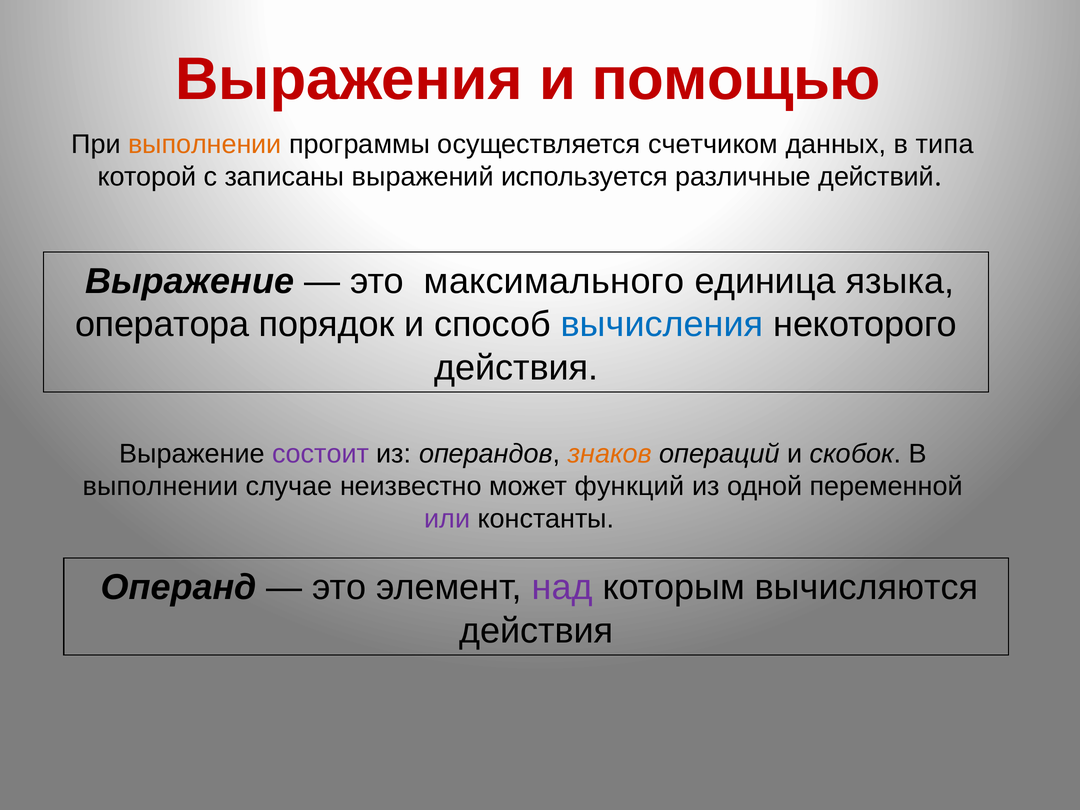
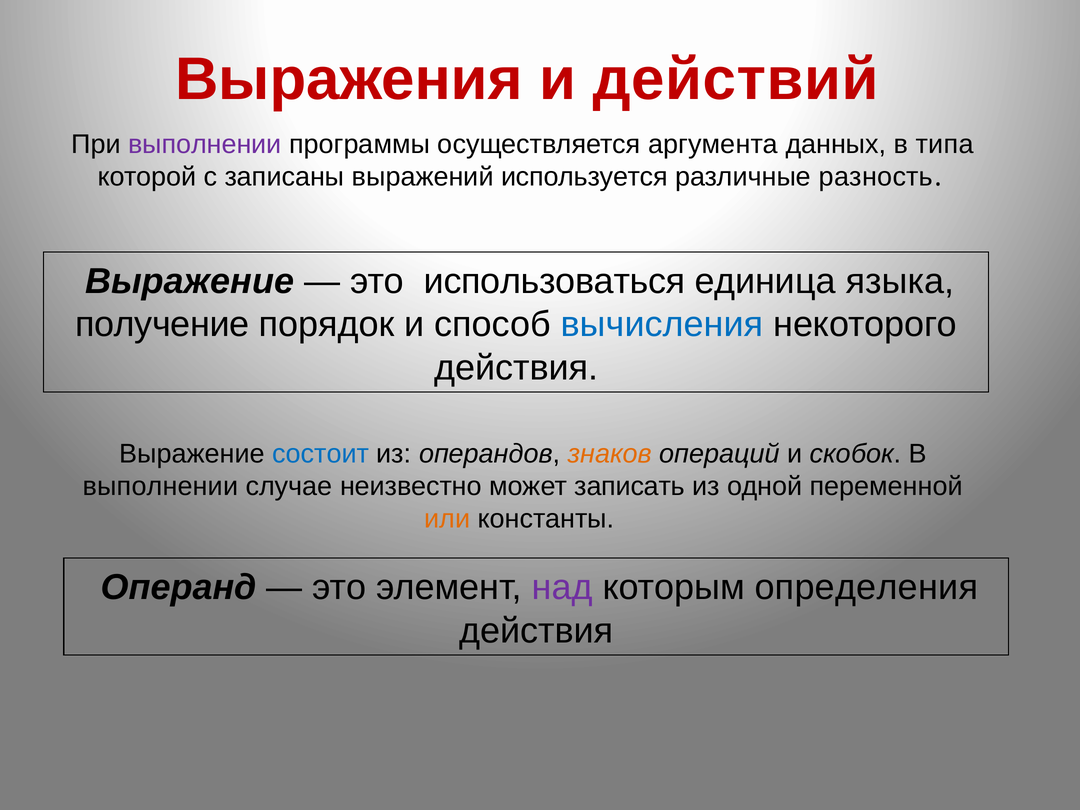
помощью: помощью -> действий
выполнении at (205, 144) colour: orange -> purple
счетчиком: счетчиком -> аргумента
действий: действий -> разность
максимального: максимального -> использоваться
оператора: оператора -> получение
состоит colour: purple -> blue
функций: функций -> записать
или colour: purple -> orange
вычисляются: вычисляются -> определения
